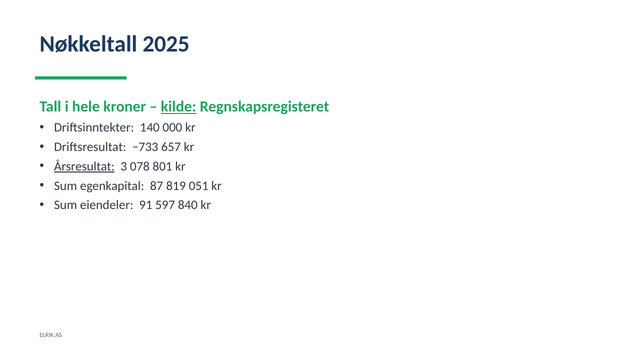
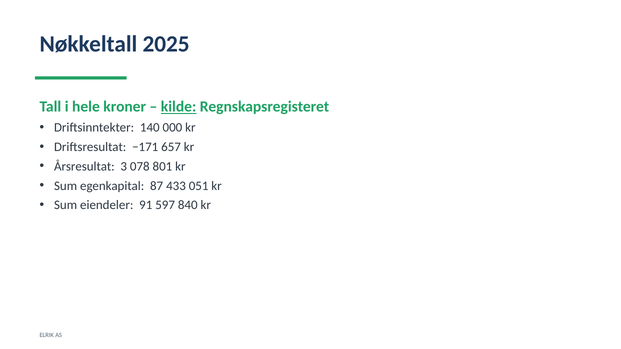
−733: −733 -> −171
Årsresultat underline: present -> none
819: 819 -> 433
